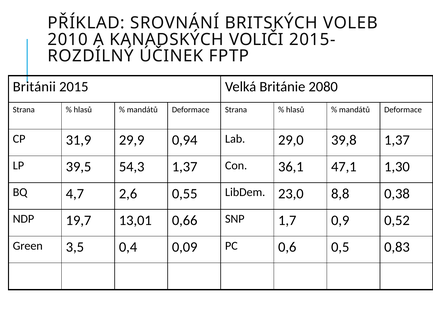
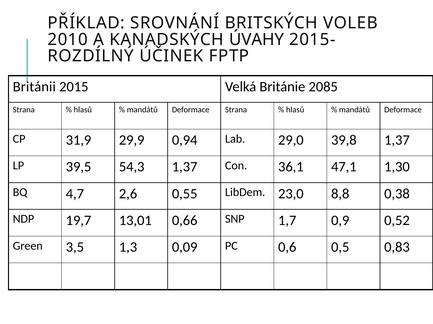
VOLIČI: VOLIČI -> ÚVAHY
2080: 2080 -> 2085
0,4: 0,4 -> 1,3
